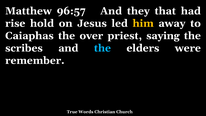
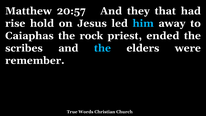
96:57: 96:57 -> 20:57
him colour: yellow -> light blue
over: over -> rock
saying: saying -> ended
